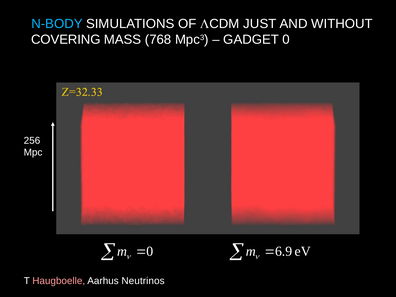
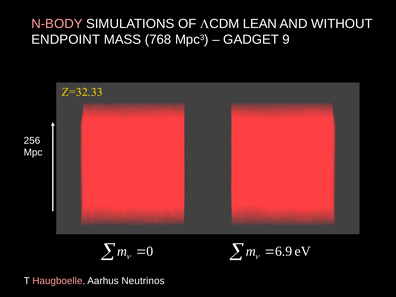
N-BODY colour: light blue -> pink
JUST: JUST -> LEAN
COVERING: COVERING -> ENDPOINT
GADGET 0: 0 -> 9
